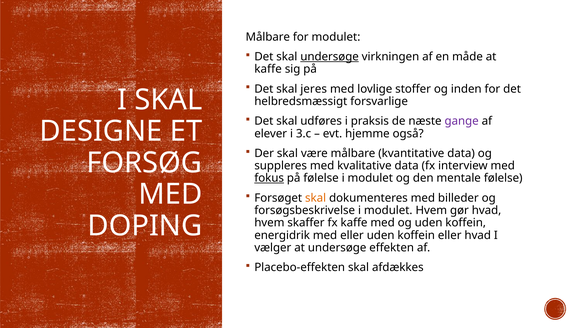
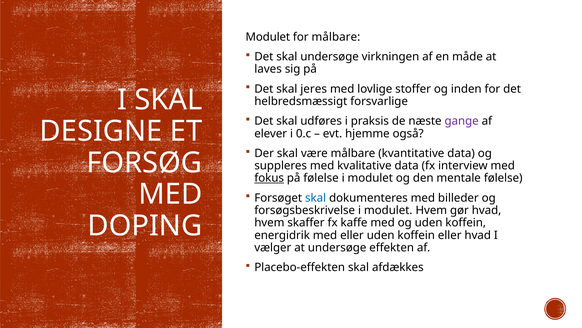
Målbare at (268, 37): Målbare -> Modulet
for modulet: modulet -> målbare
undersøge at (330, 57) underline: present -> none
kaffe at (268, 69): kaffe -> laves
3.c: 3.c -> 0.c
skal at (316, 198) colour: orange -> blue
